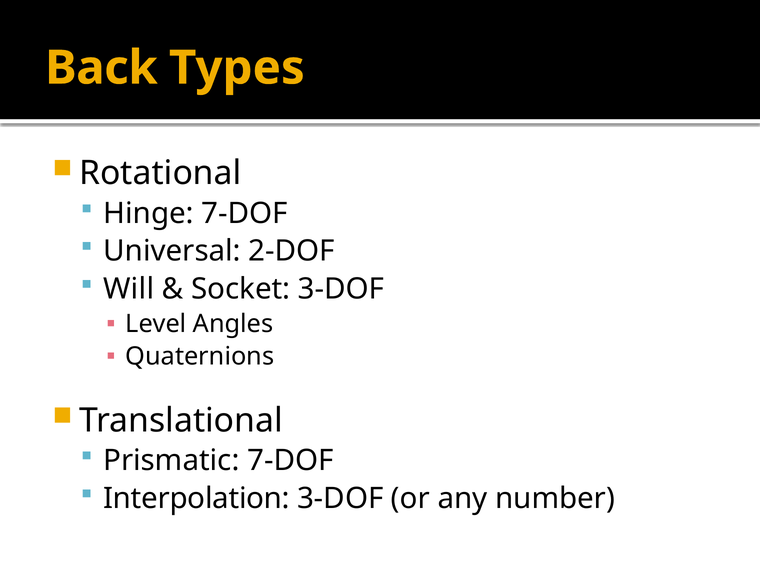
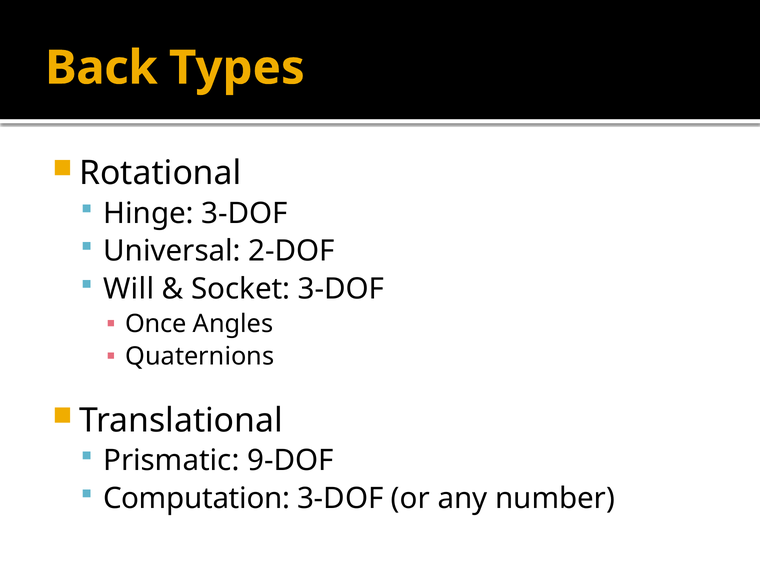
Hinge 7-DOF: 7-DOF -> 3-DOF
Level: Level -> Once
Prismatic 7-DOF: 7-DOF -> 9-DOF
Interpolation: Interpolation -> Computation
